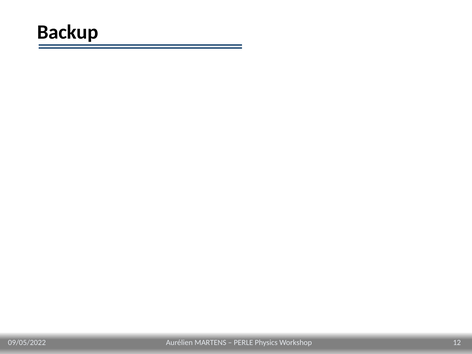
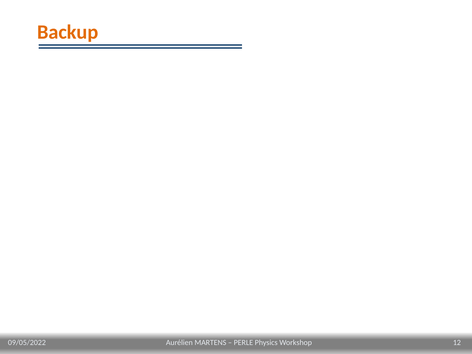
Backup colour: black -> orange
